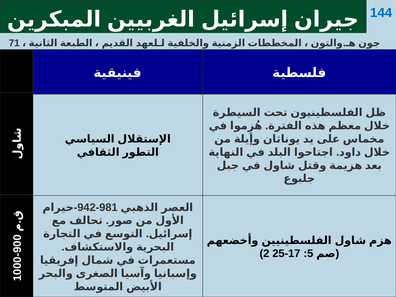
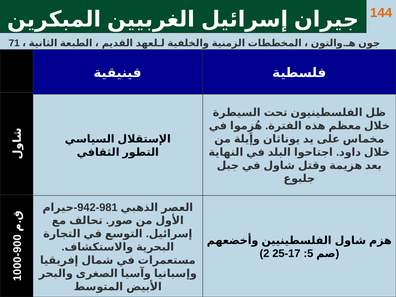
144 colour: blue -> orange
